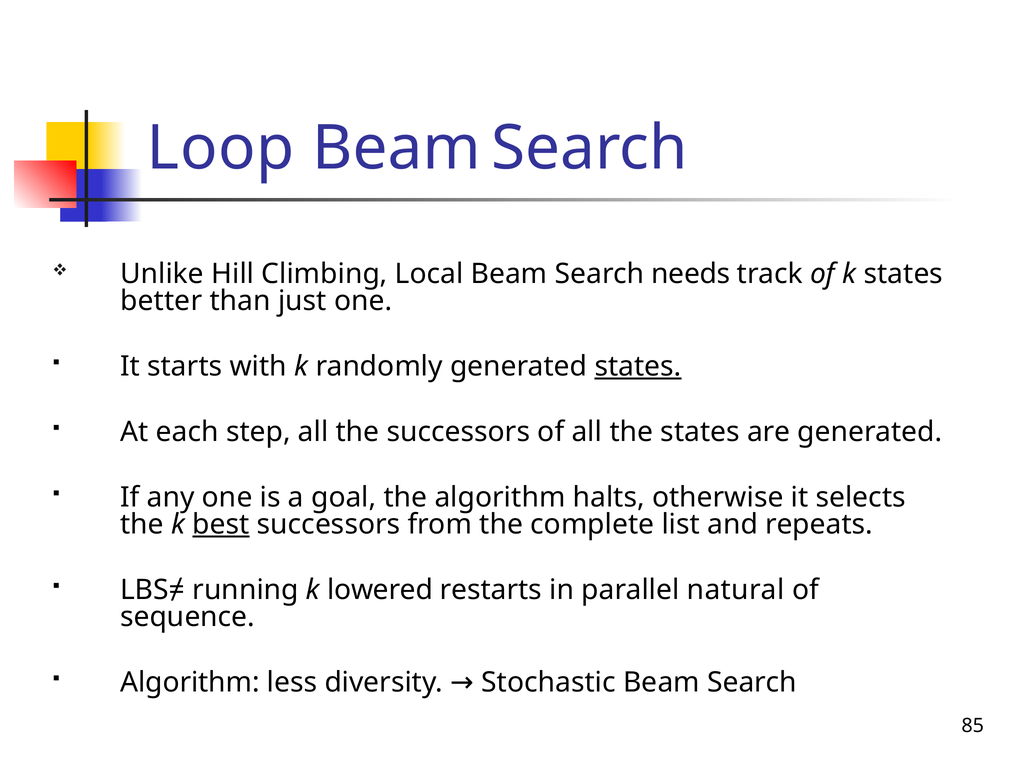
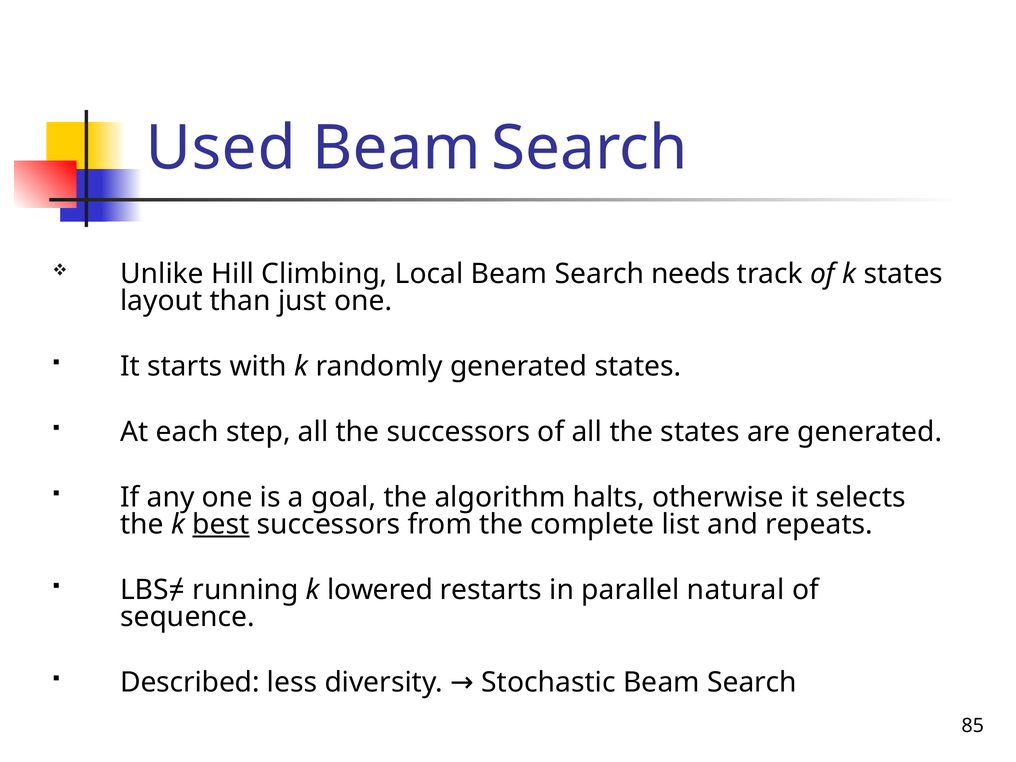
Loop: Loop -> Used
better: better -> layout
states at (638, 366) underline: present -> none
Algorithm at (190, 683): Algorithm -> Described
